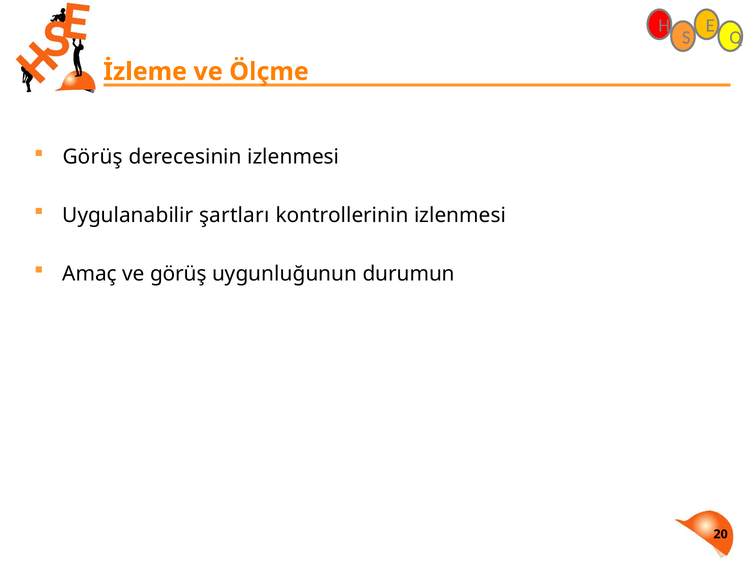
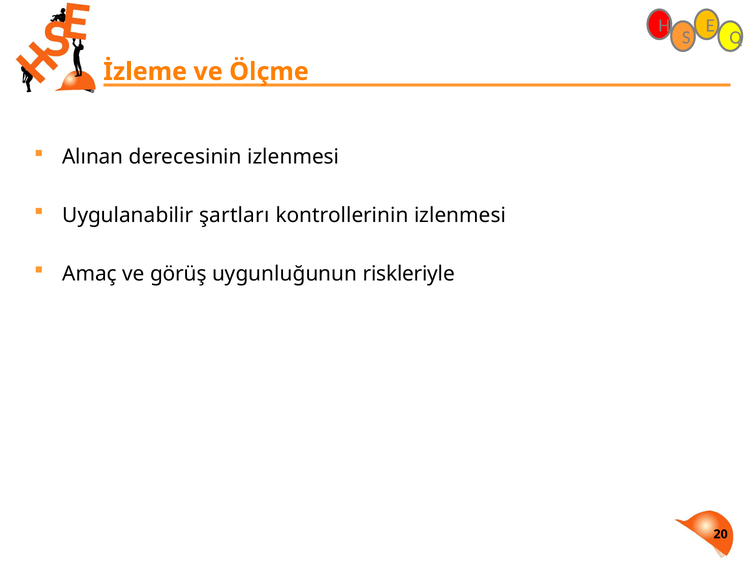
Görüş at (93, 157): Görüş -> Alınan
durumun: durumun -> riskleriyle
